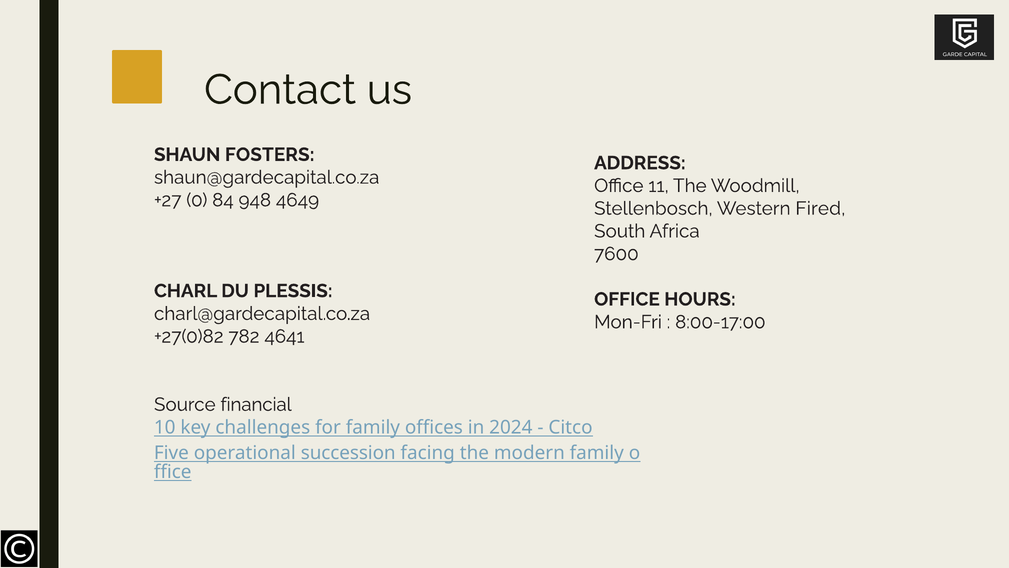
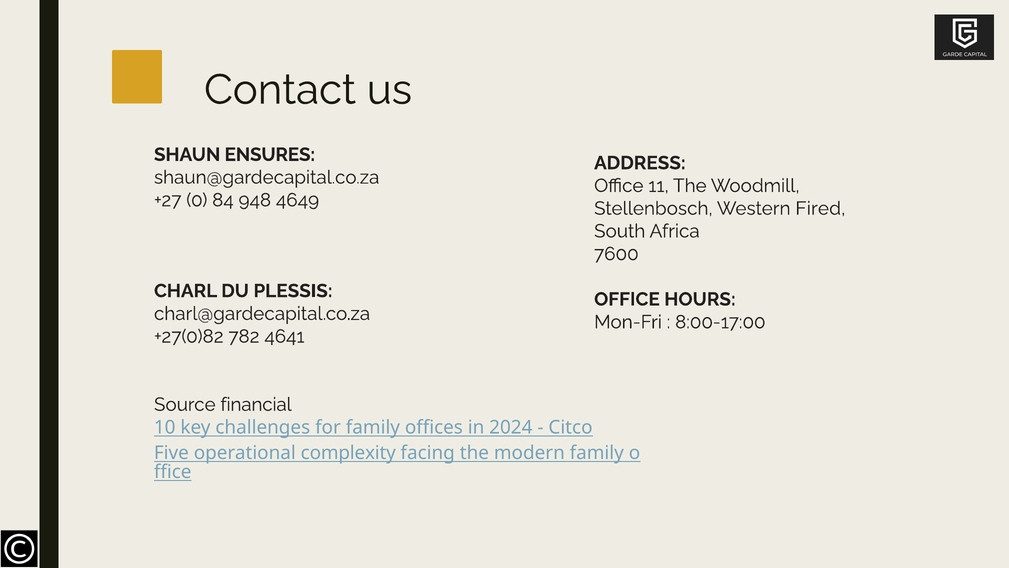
FOSTERS: FOSTERS -> ENSURES
succession: succession -> complexity
